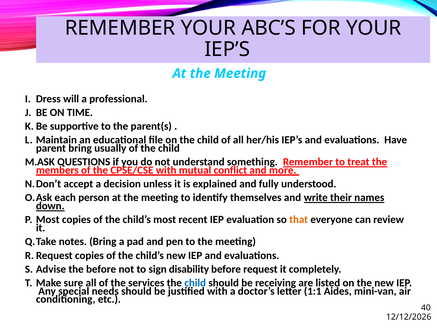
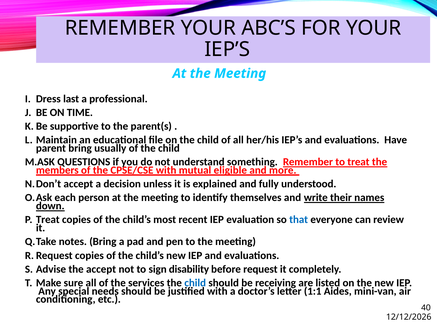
will: will -> last
conflict: conflict -> eligible
Most at (48, 220): Most -> Treat
that colour: orange -> blue
the before: before -> accept
